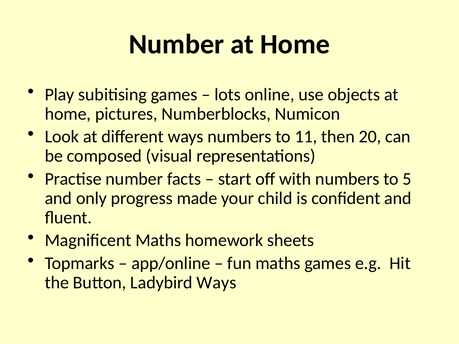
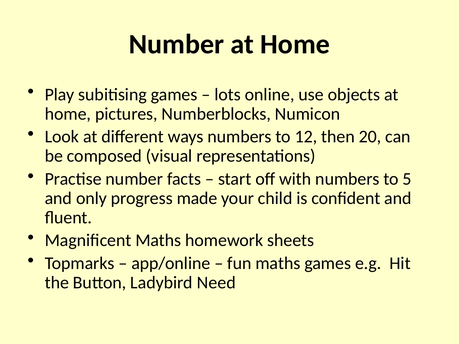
11: 11 -> 12
Ladybird Ways: Ways -> Need
